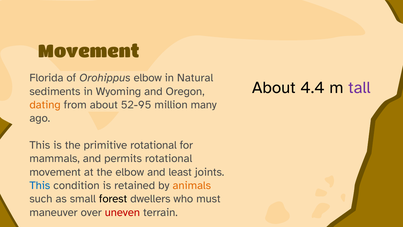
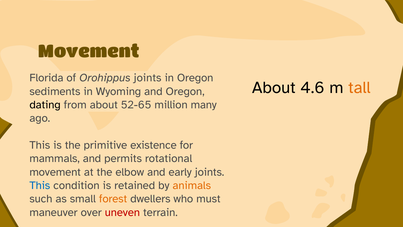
Orohippus elbow: elbow -> joints
in Natural: Natural -> Oregon
4.4: 4.4 -> 4.6
tall colour: purple -> orange
dating colour: orange -> black
52-95: 52-95 -> 52-65
primitive rotational: rotational -> existence
least: least -> early
forest colour: black -> orange
